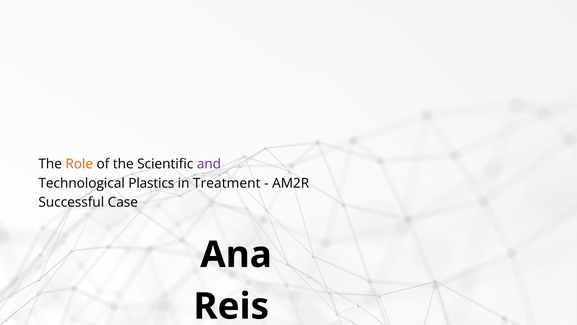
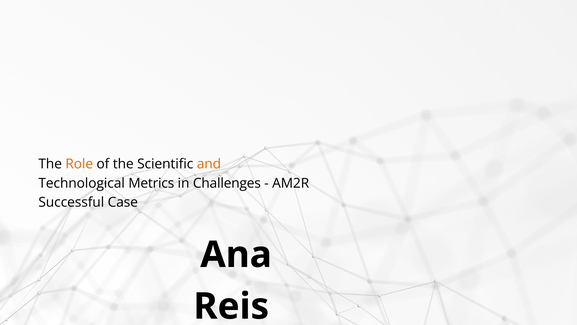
and colour: purple -> orange
Plastics: Plastics -> Metrics
Treatment: Treatment -> Challenges
